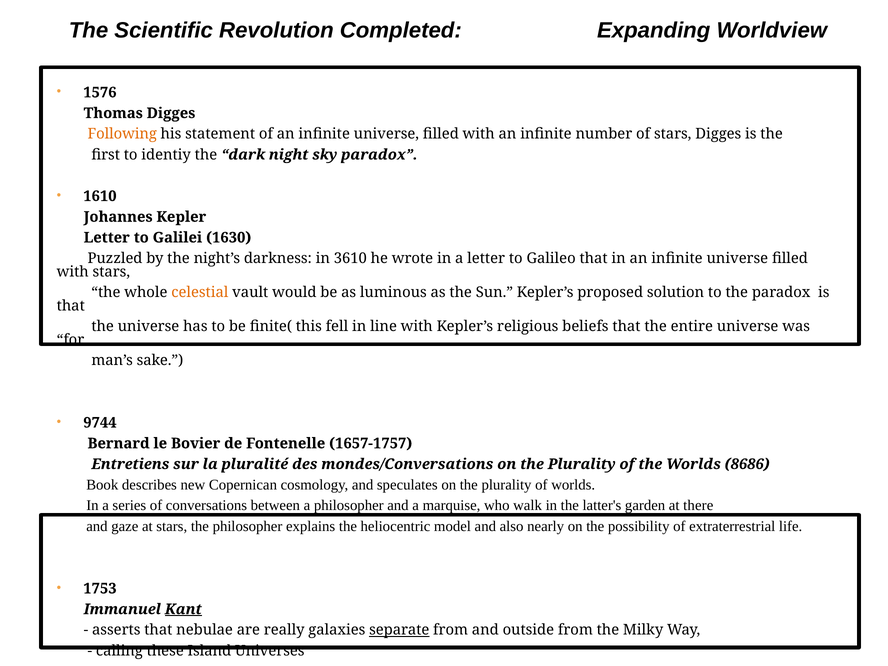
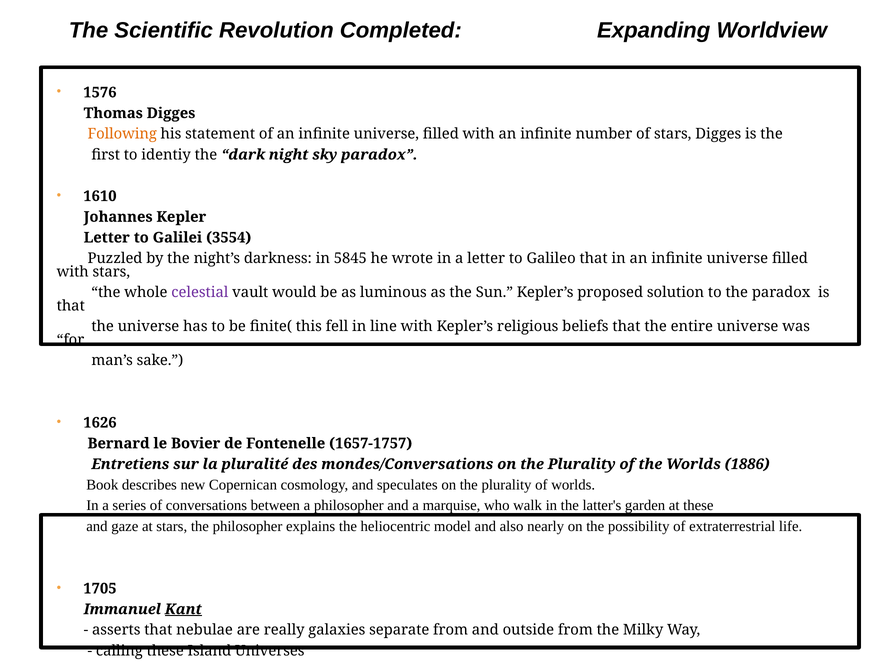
1630: 1630 -> 3554
3610: 3610 -> 5845
celestial colour: orange -> purple
9744: 9744 -> 1626
8686: 8686 -> 1886
at there: there -> these
1753: 1753 -> 1705
separate underline: present -> none
